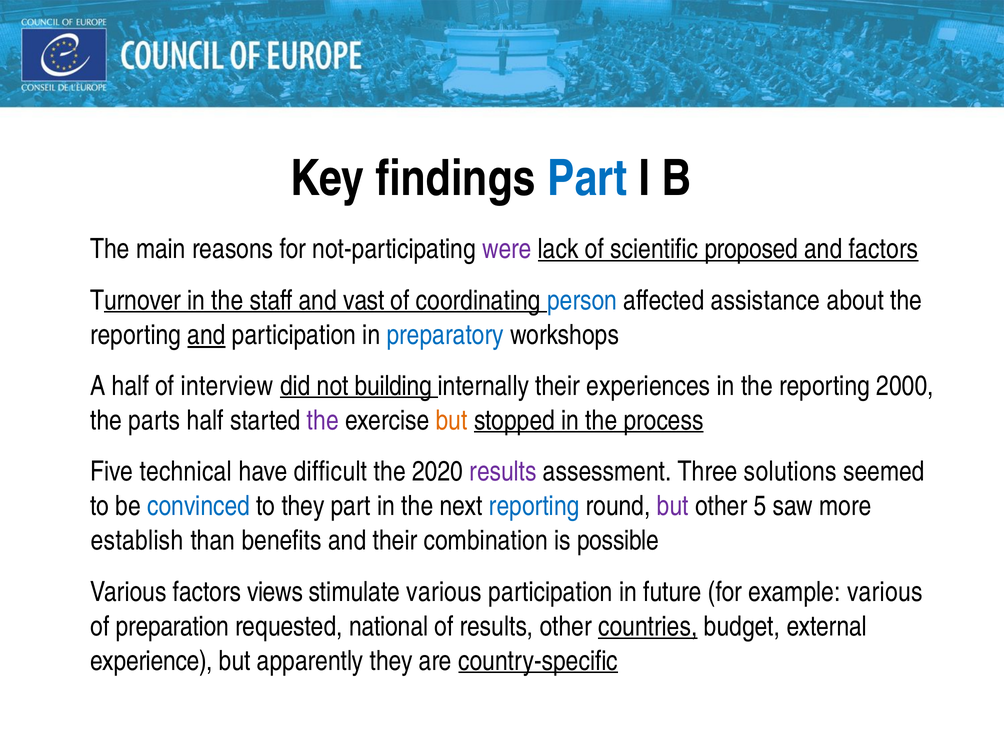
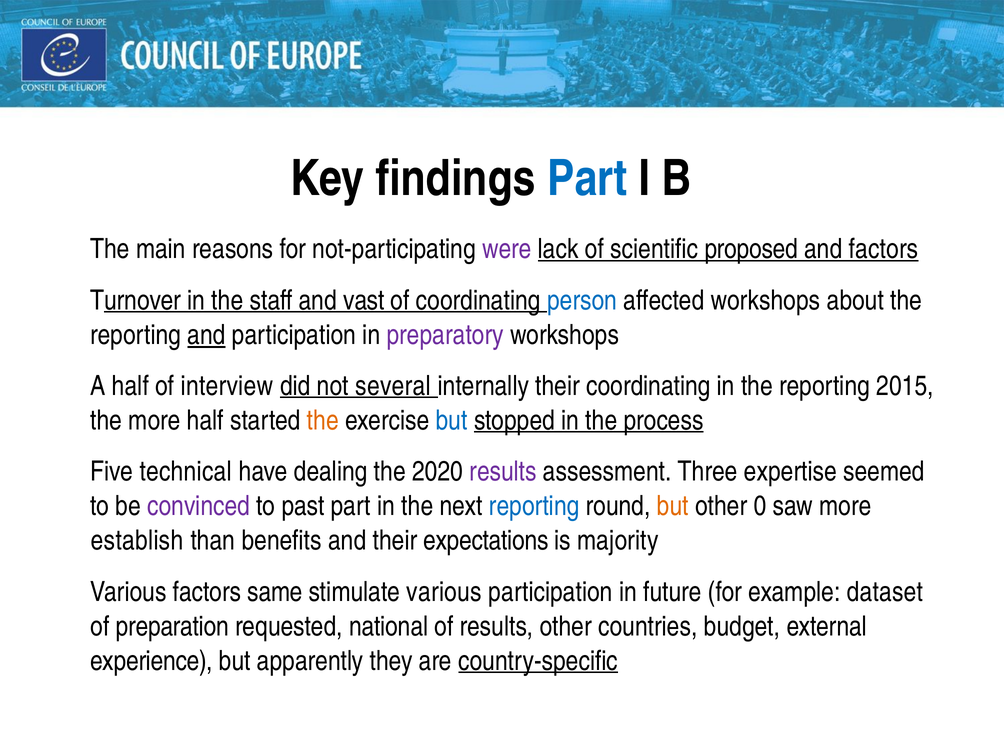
affected assistance: assistance -> workshops
preparatory colour: blue -> purple
building: building -> several
their experiences: experiences -> coordinating
2000: 2000 -> 2015
the parts: parts -> more
the at (323, 421) colour: purple -> orange
but at (452, 421) colour: orange -> blue
difficult: difficult -> dealing
solutions: solutions -> expertise
convinced colour: blue -> purple
to they: they -> past
but at (673, 506) colour: purple -> orange
5: 5 -> 0
combination: combination -> expectations
possible: possible -> majority
views: views -> same
example various: various -> dataset
countries underline: present -> none
